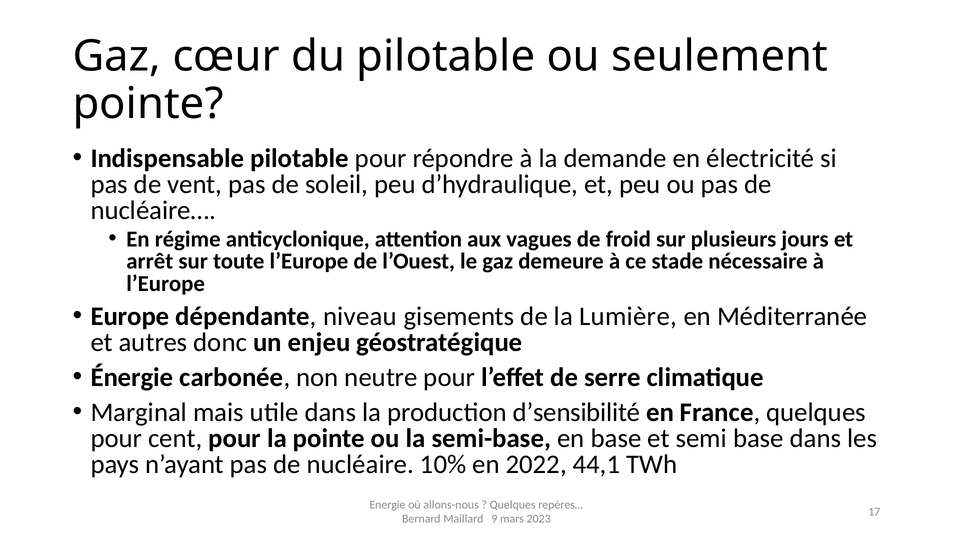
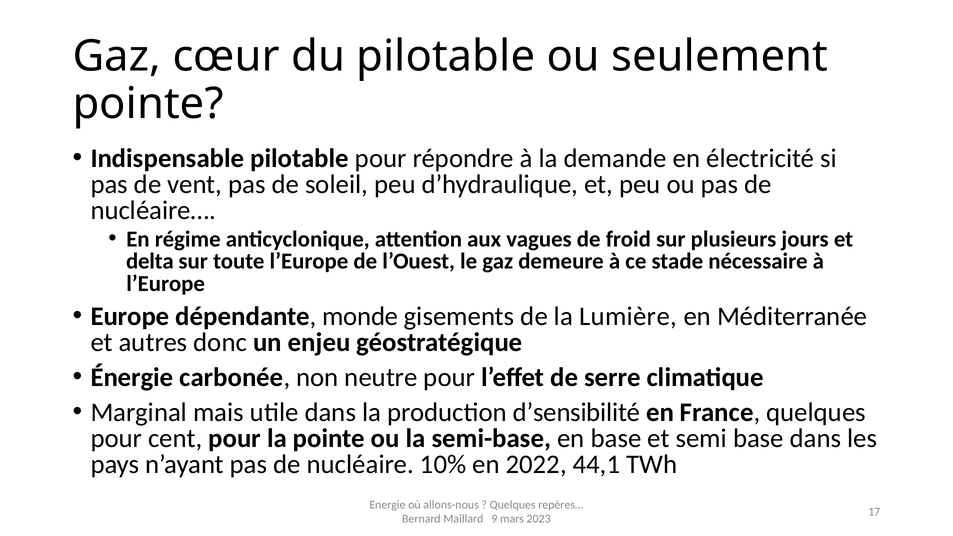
arrêt: arrêt -> delta
niveau: niveau -> monde
